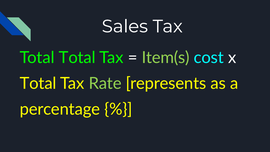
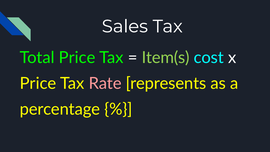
Total Total: Total -> Price
Total at (38, 83): Total -> Price
Rate colour: light green -> pink
